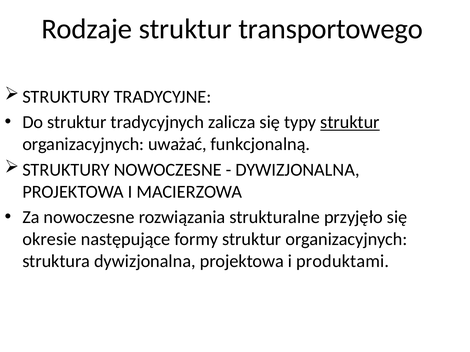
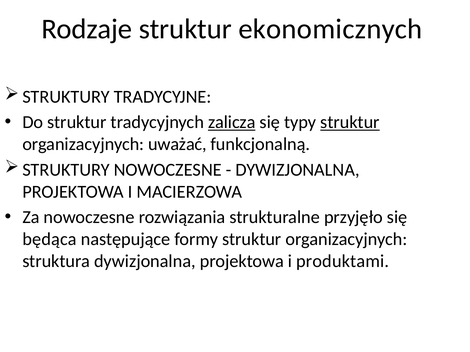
transportowego: transportowego -> ekonomicznych
zalicza underline: none -> present
okresie: okresie -> będąca
